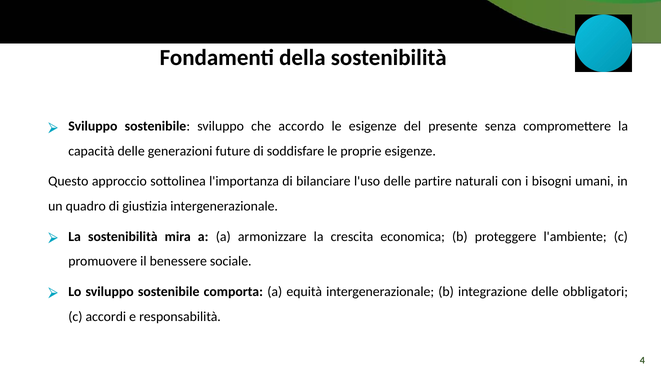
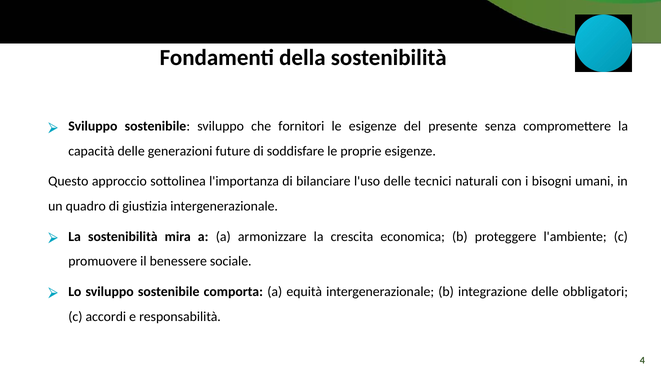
accordo: accordo -> fornitori
partire: partire -> tecnici
